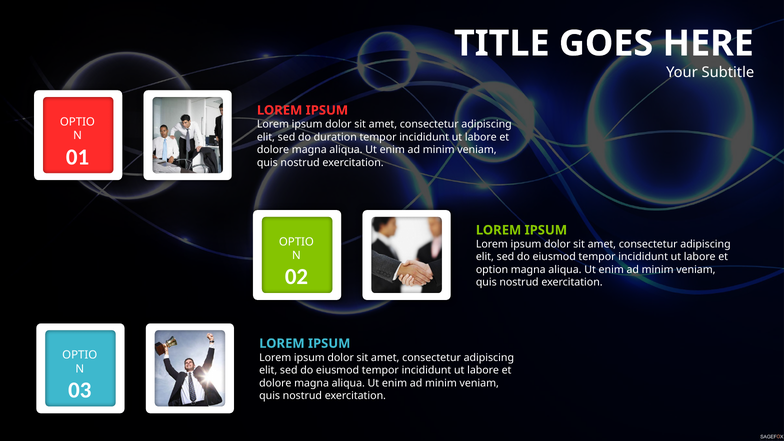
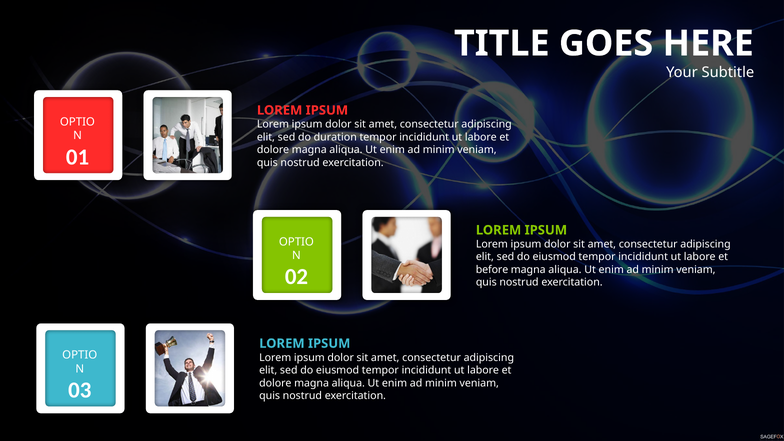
option: option -> before
